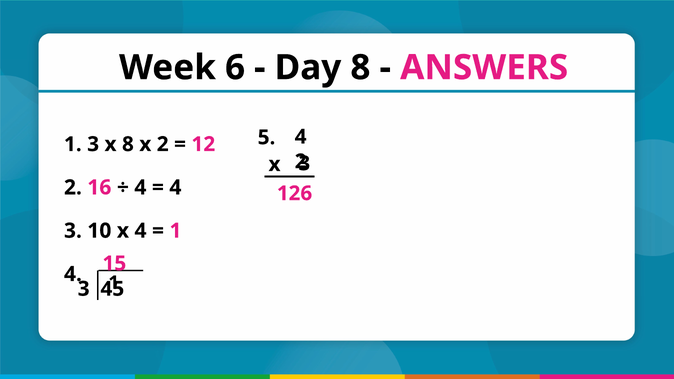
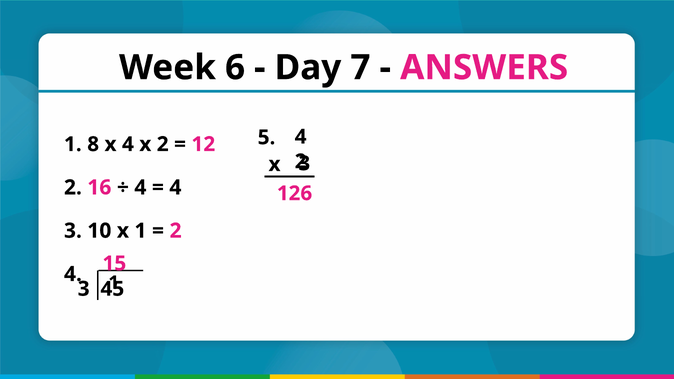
Day 8: 8 -> 7
3 at (93, 144): 3 -> 8
8 at (128, 144): 8 -> 4
10 x 4: 4 -> 1
1 at (176, 231): 1 -> 2
